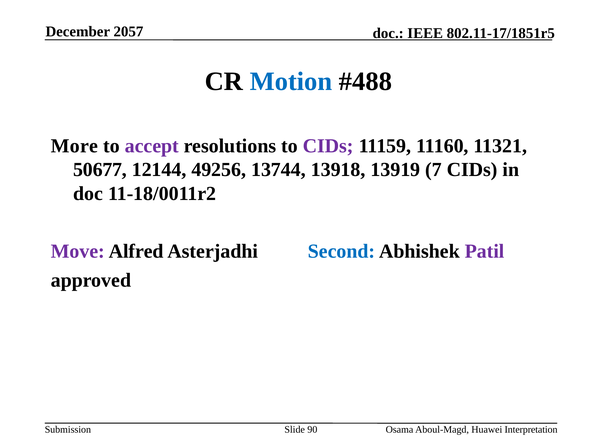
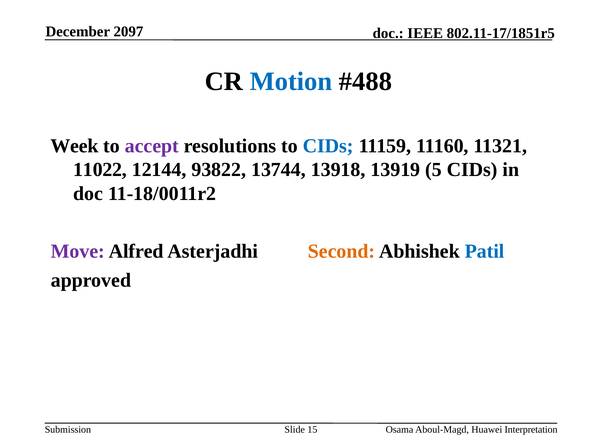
2057: 2057 -> 2097
More: More -> Week
CIDs at (328, 146) colour: purple -> blue
50677: 50677 -> 11022
49256: 49256 -> 93822
7: 7 -> 5
Second colour: blue -> orange
Patil colour: purple -> blue
90: 90 -> 15
